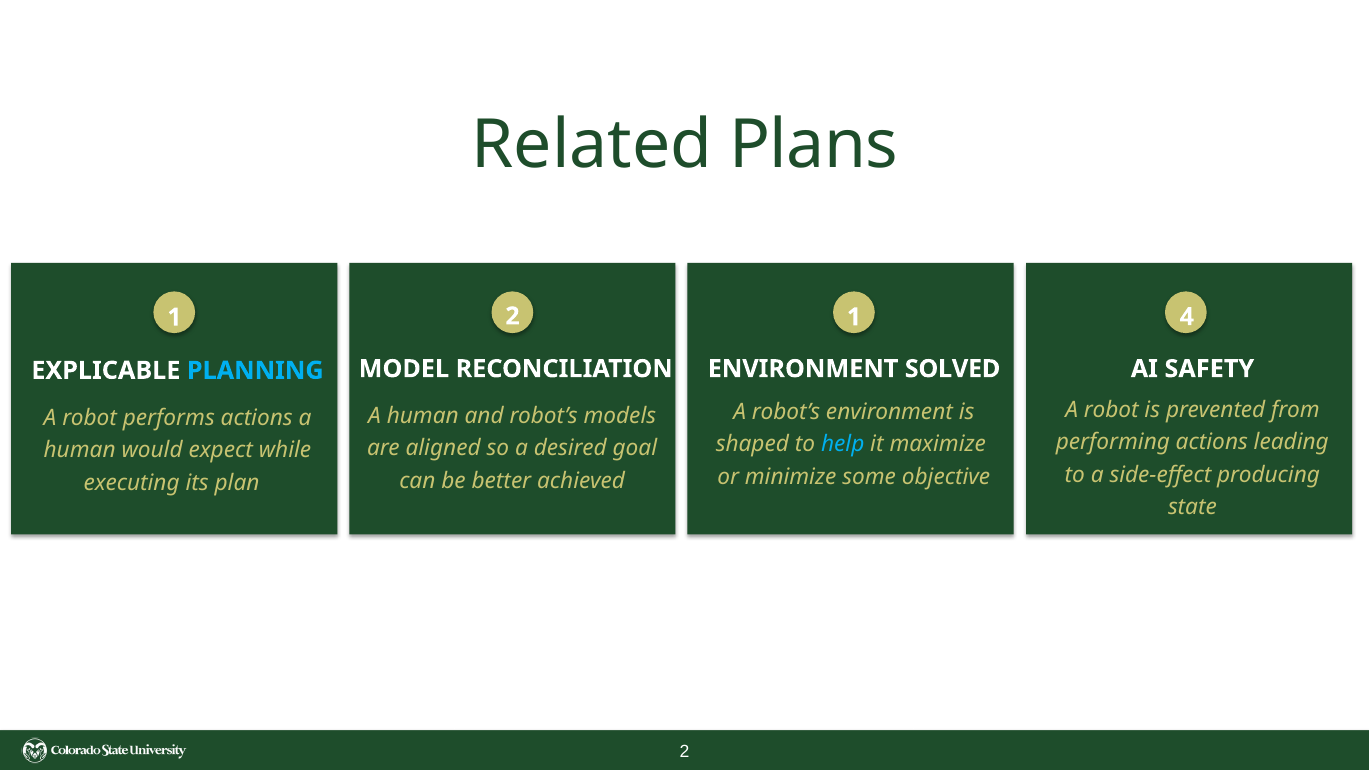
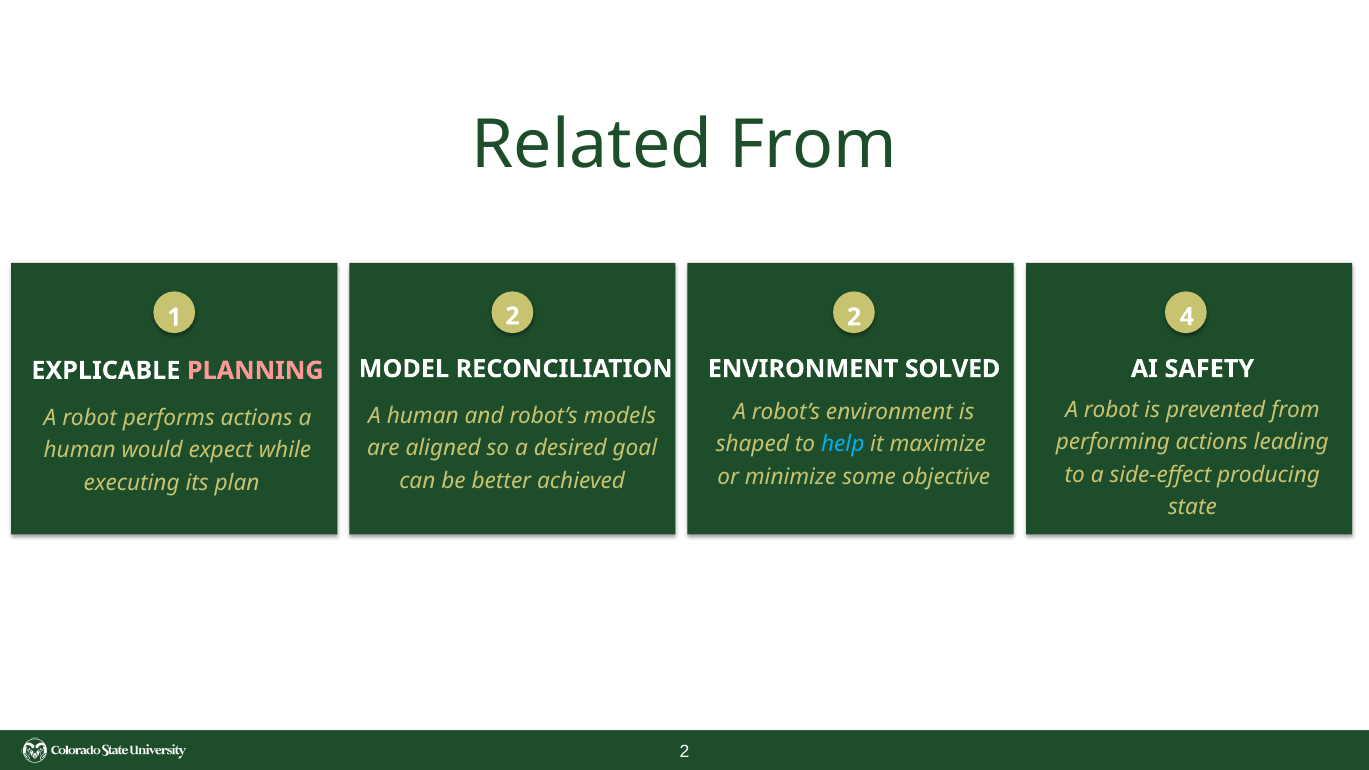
Related Plans: Plans -> From
2 1: 1 -> 2
PLANNING at (255, 370) colour: light blue -> pink
